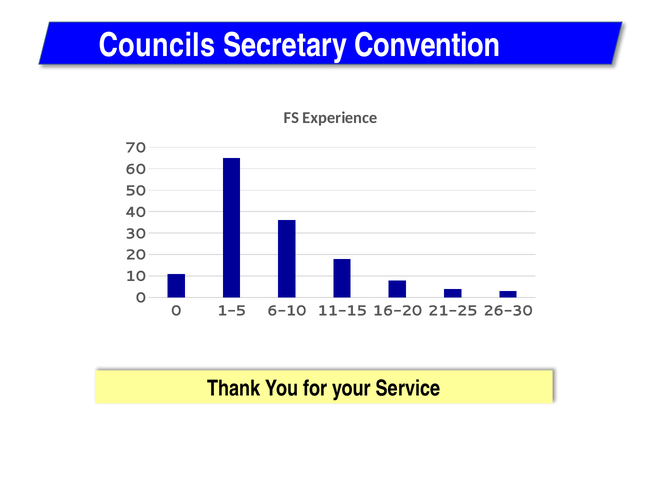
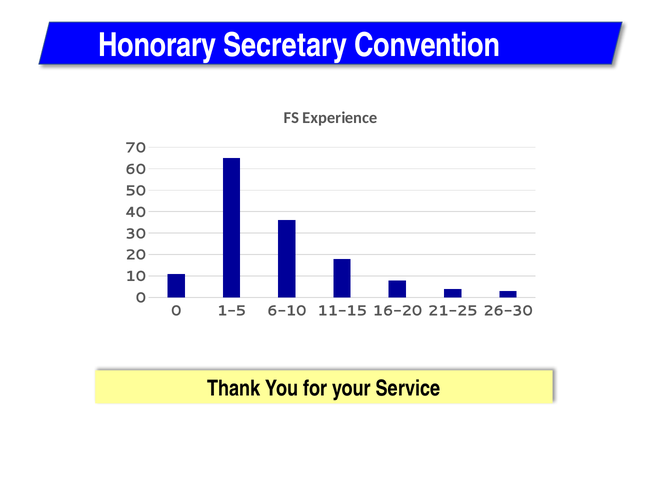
Councils: Councils -> Honorary
